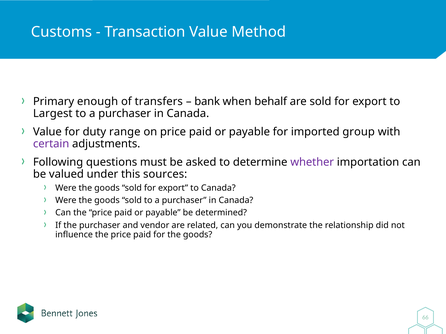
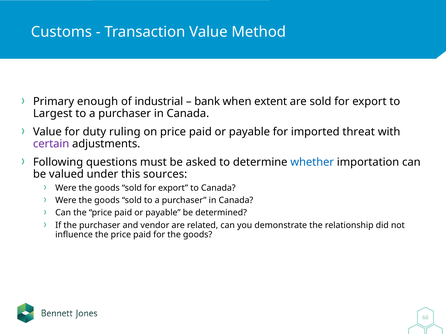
transfers: transfers -> industrial
behalf: behalf -> extent
range: range -> ruling
group: group -> threat
whether colour: purple -> blue
